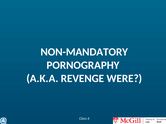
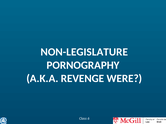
NON-MANDATORY: NON-MANDATORY -> NON-LEGISLATURE
